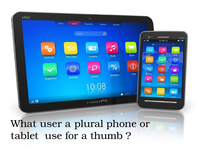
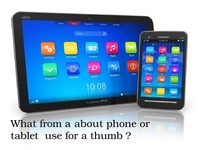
user: user -> from
plural: plural -> about
